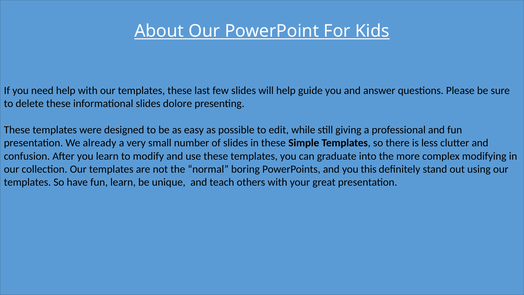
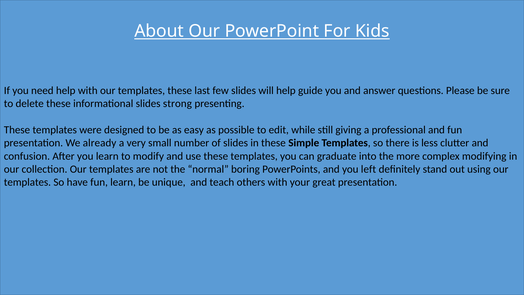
dolore: dolore -> strong
this: this -> left
